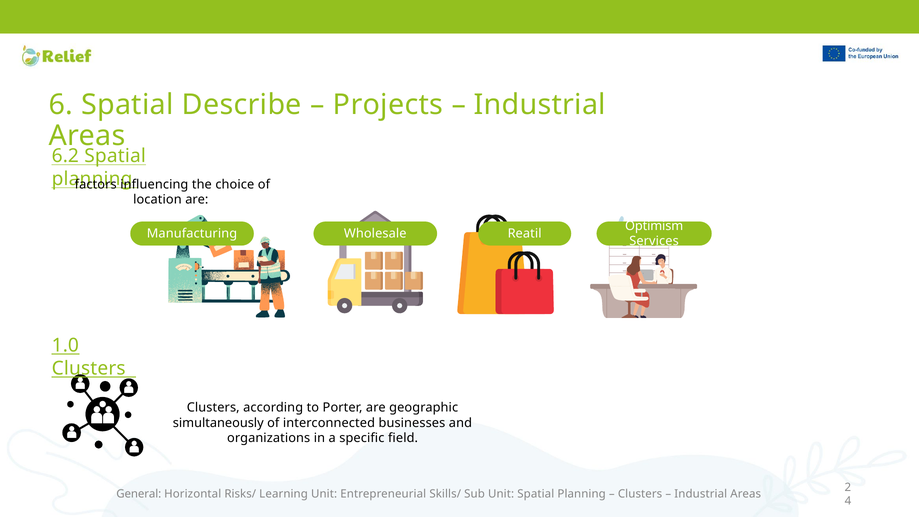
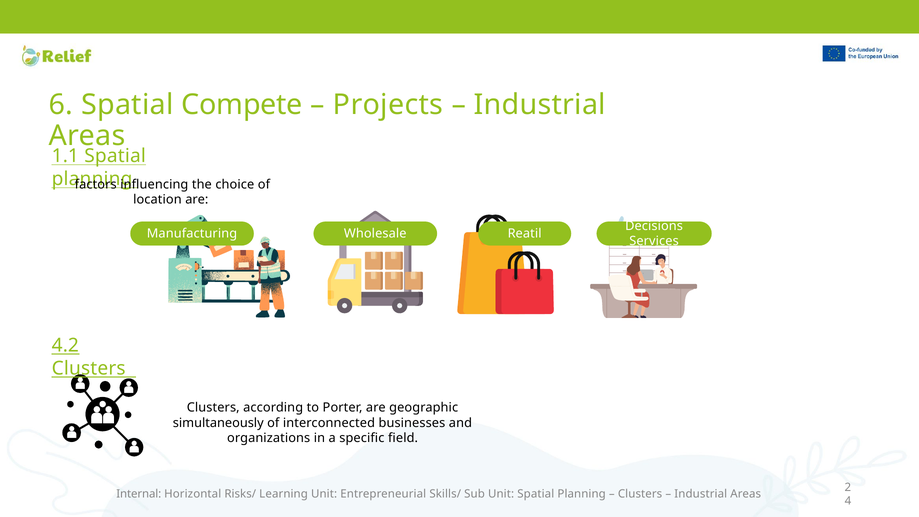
Describe: Describe -> Compete
6.2: 6.2 -> 1.1
Optimism: Optimism -> Decisions
1.0: 1.0 -> 4.2
General: General -> Internal
